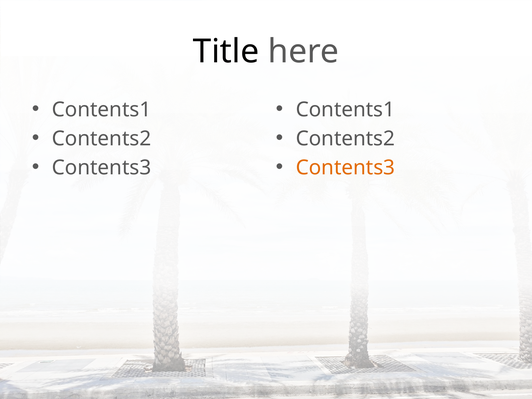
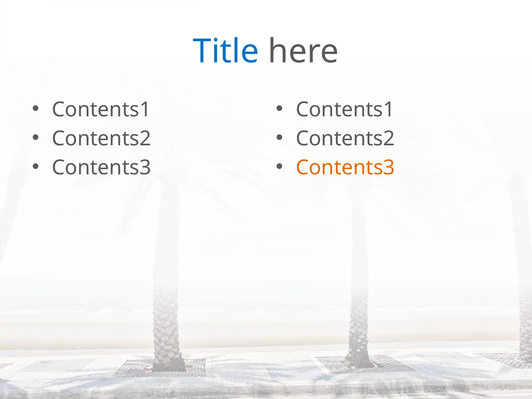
Title colour: black -> blue
